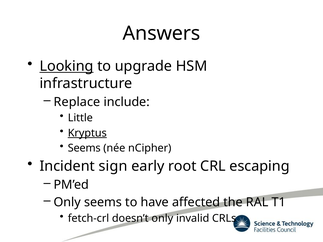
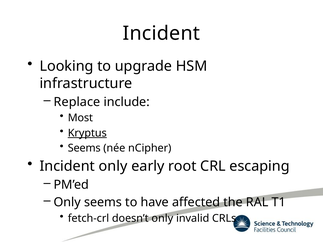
Answers at (162, 33): Answers -> Incident
Looking underline: present -> none
Little: Little -> Most
Incident sign: sign -> only
